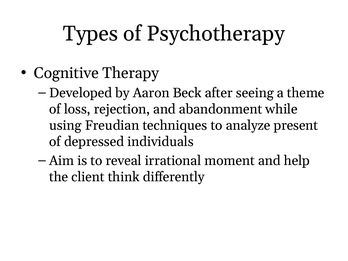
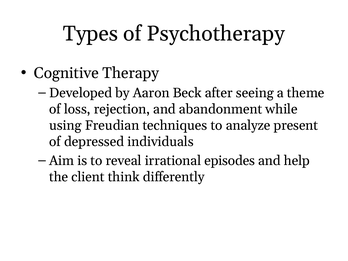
moment: moment -> episodes
